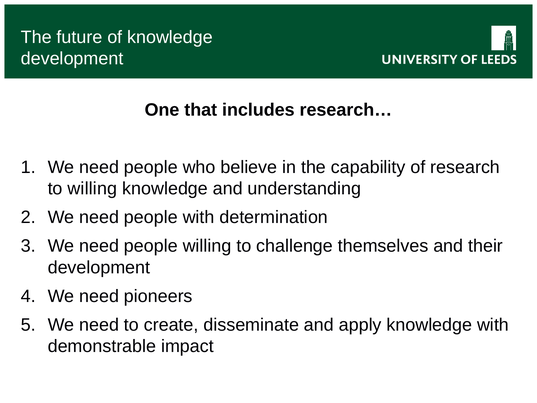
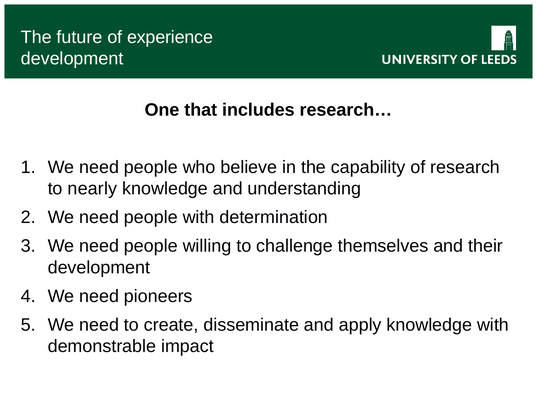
of knowledge: knowledge -> experience
to willing: willing -> nearly
